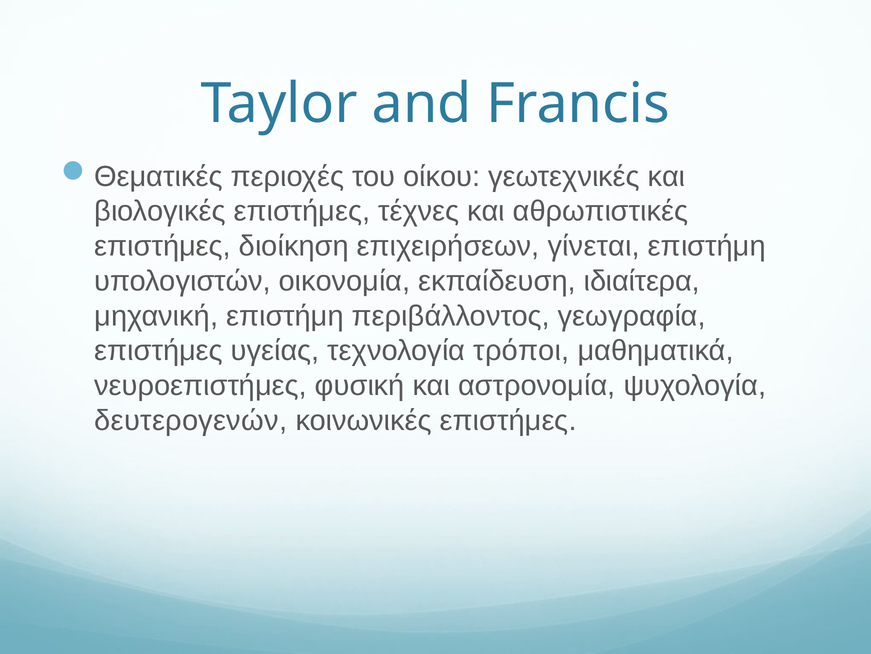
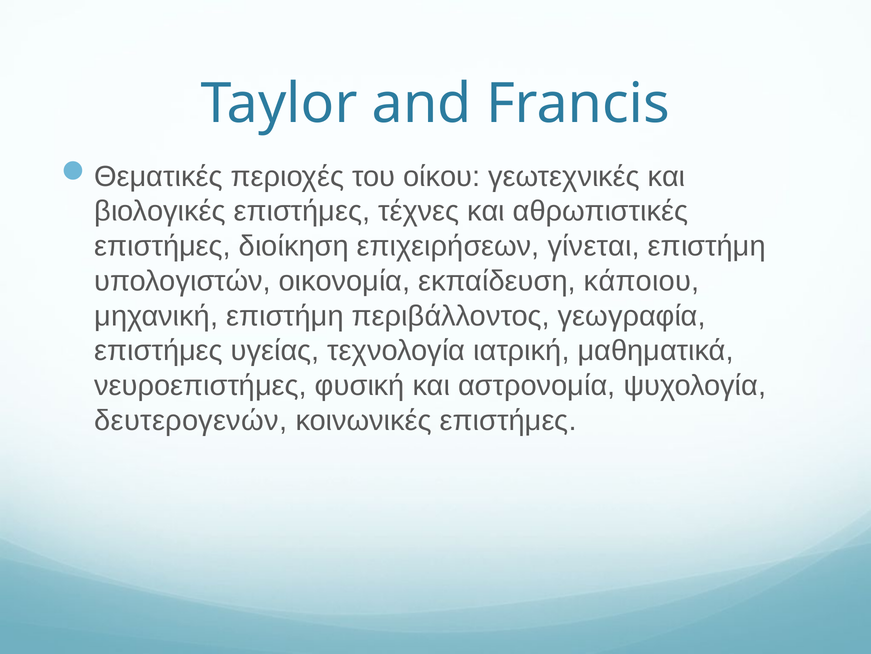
ιδιαίτερα: ιδιαίτερα -> κάποιου
τρόποι: τρόποι -> ιατρική
